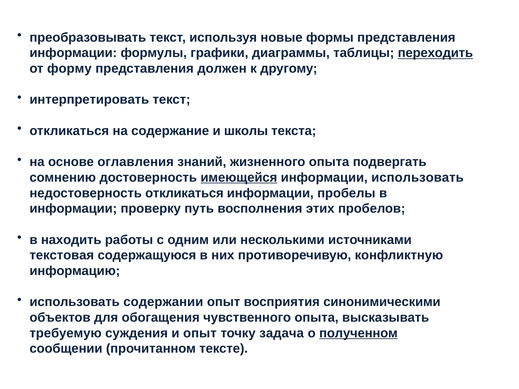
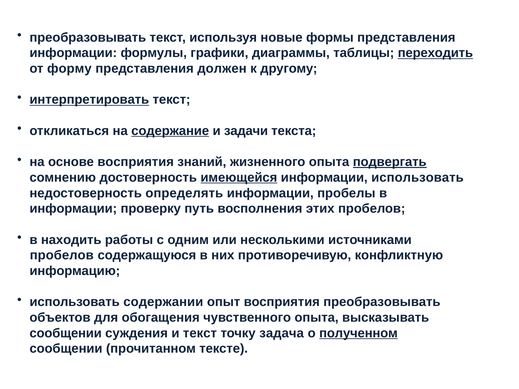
интерпретировать underline: none -> present
содержание underline: none -> present
школы: школы -> задачи
основе оглавления: оглавления -> восприятия
подвергать underline: none -> present
недостоверность откликаться: откликаться -> определять
текстовая at (62, 255): текстовая -> пробелов
восприятия синонимическими: синонимическими -> преобразовывать
требуемую at (66, 333): требуемую -> сообщении
и опыт: опыт -> текст
